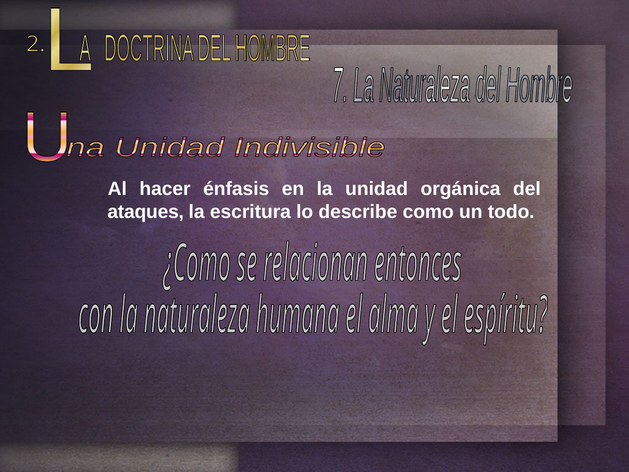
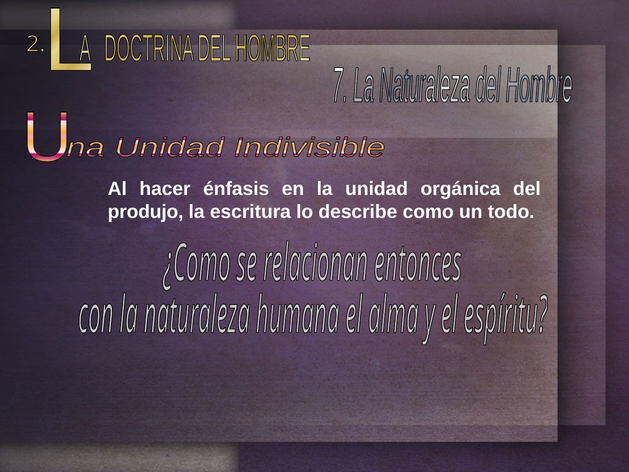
ataques: ataques -> produjo
